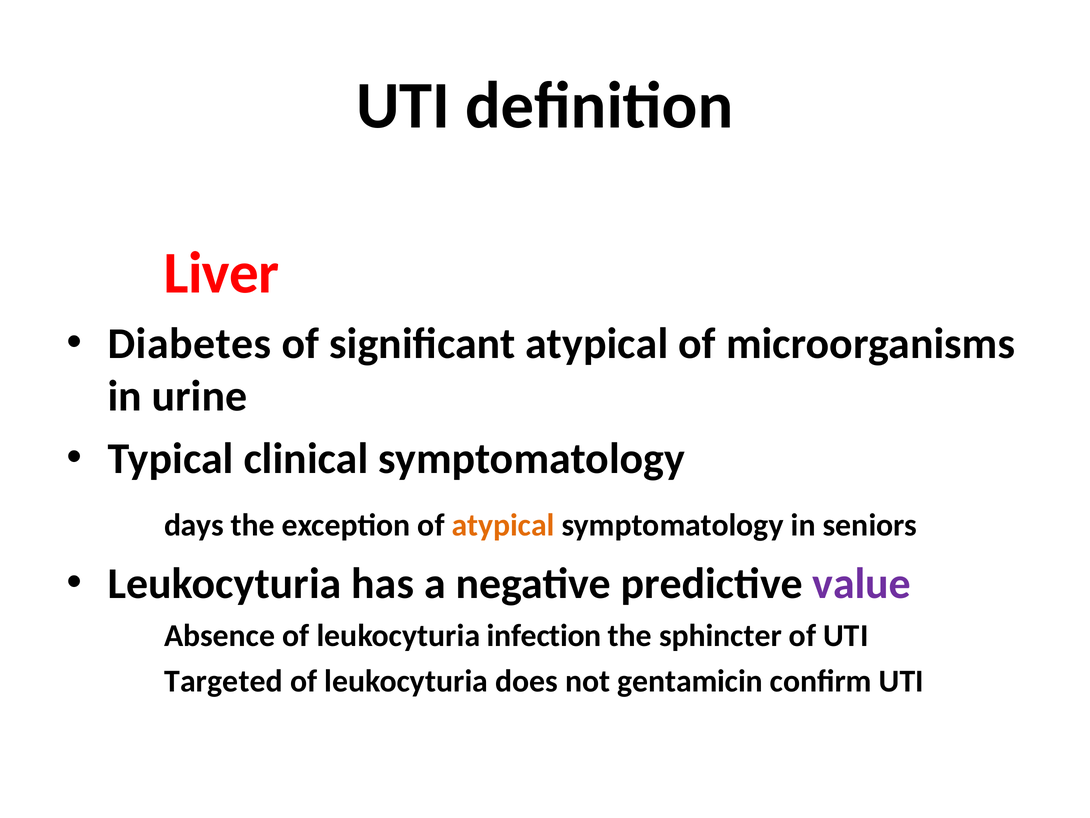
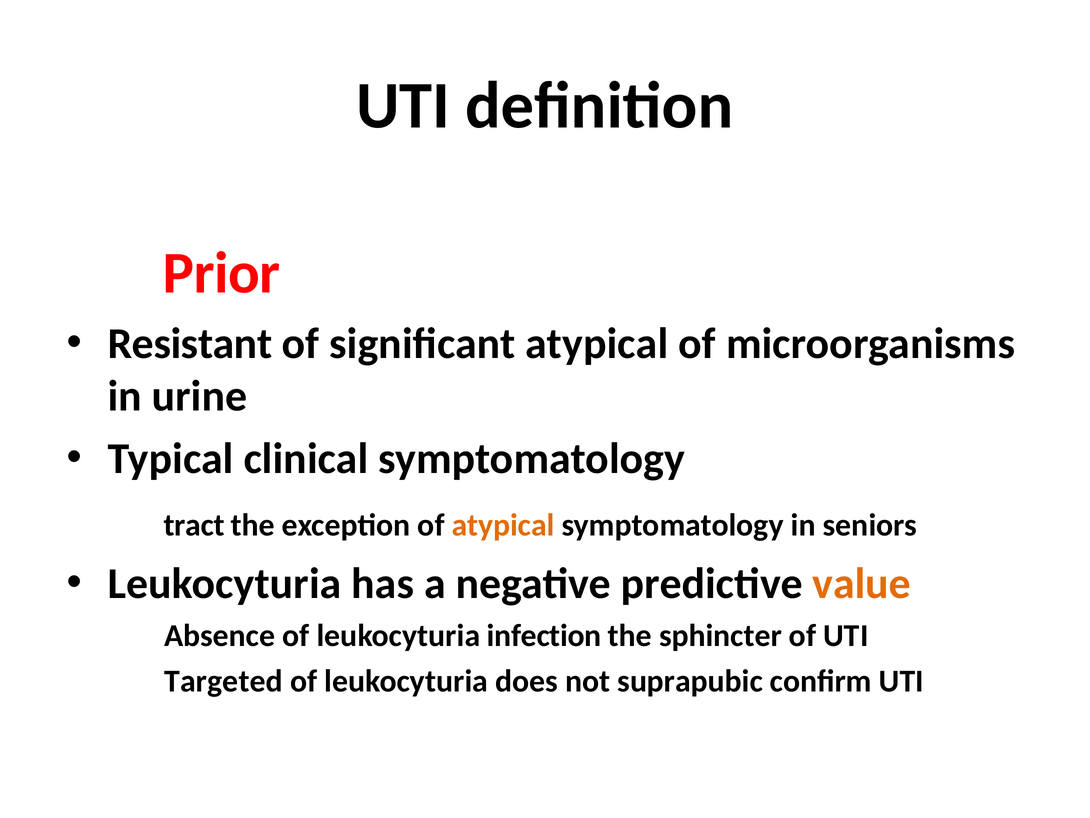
Liver: Liver -> Prior
Diabetes: Diabetes -> Resistant
days: days -> tract
value colour: purple -> orange
gentamicin: gentamicin -> suprapubic
